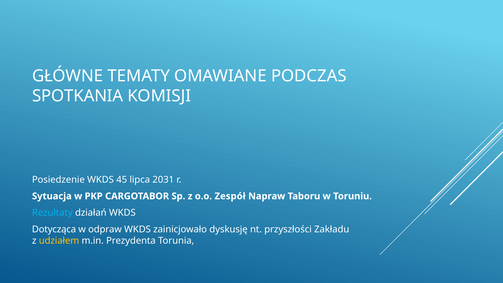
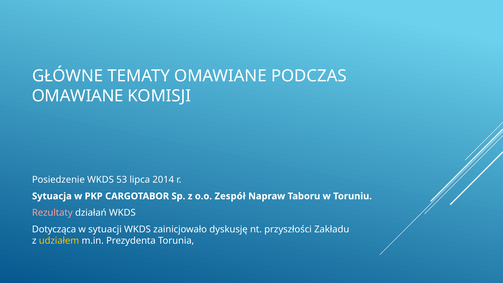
SPOTKANIA at (78, 96): SPOTKANIA -> OMAWIANE
45: 45 -> 53
2031: 2031 -> 2014
Rezultaty colour: light blue -> pink
odpraw: odpraw -> sytuacji
